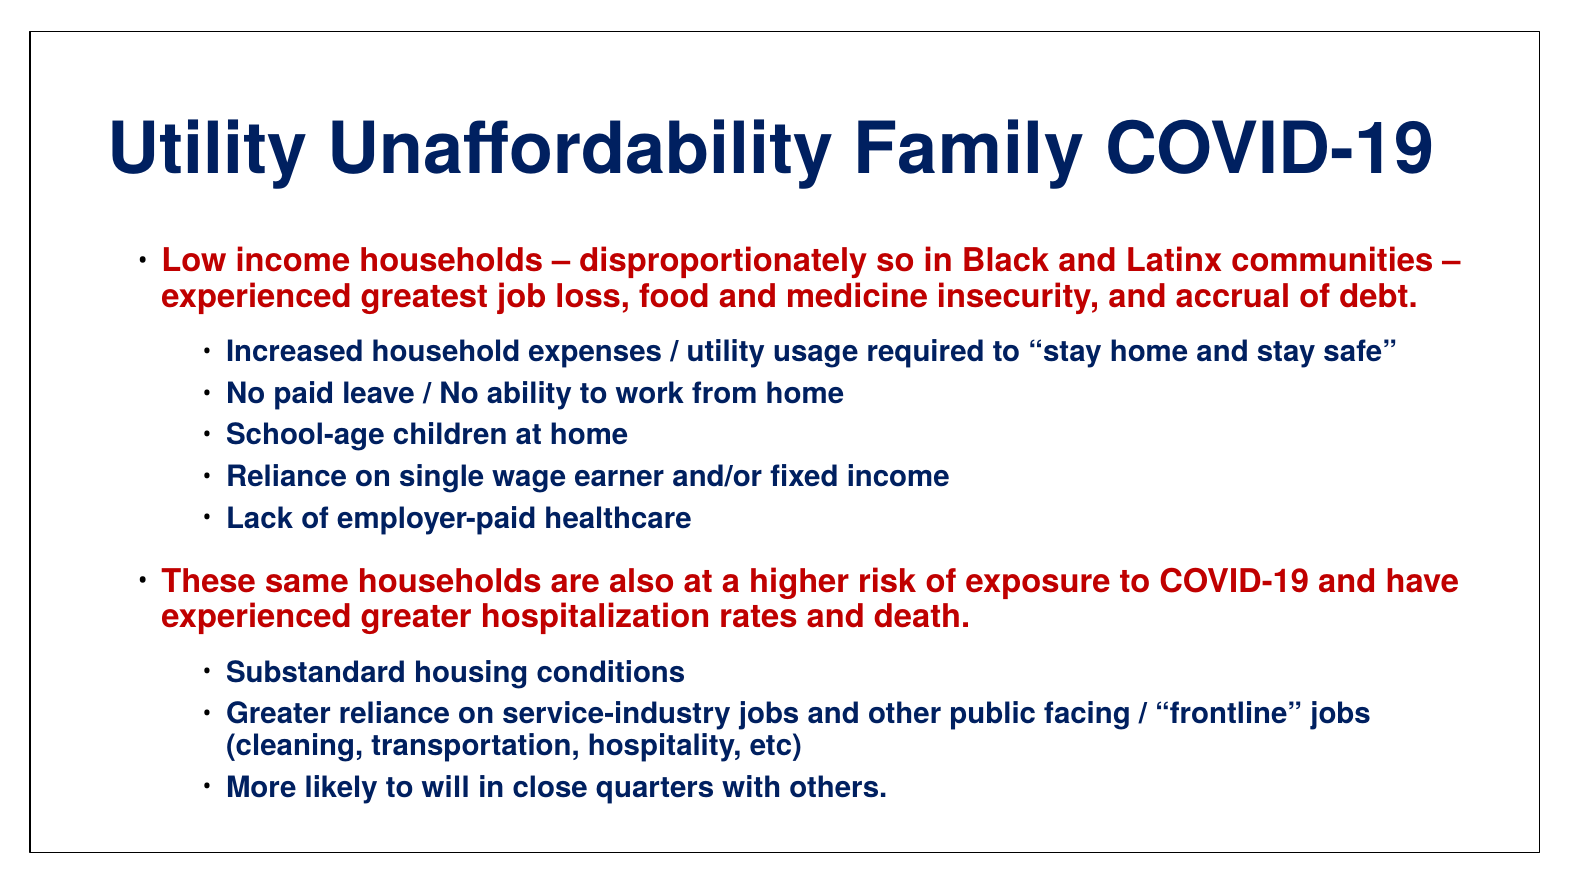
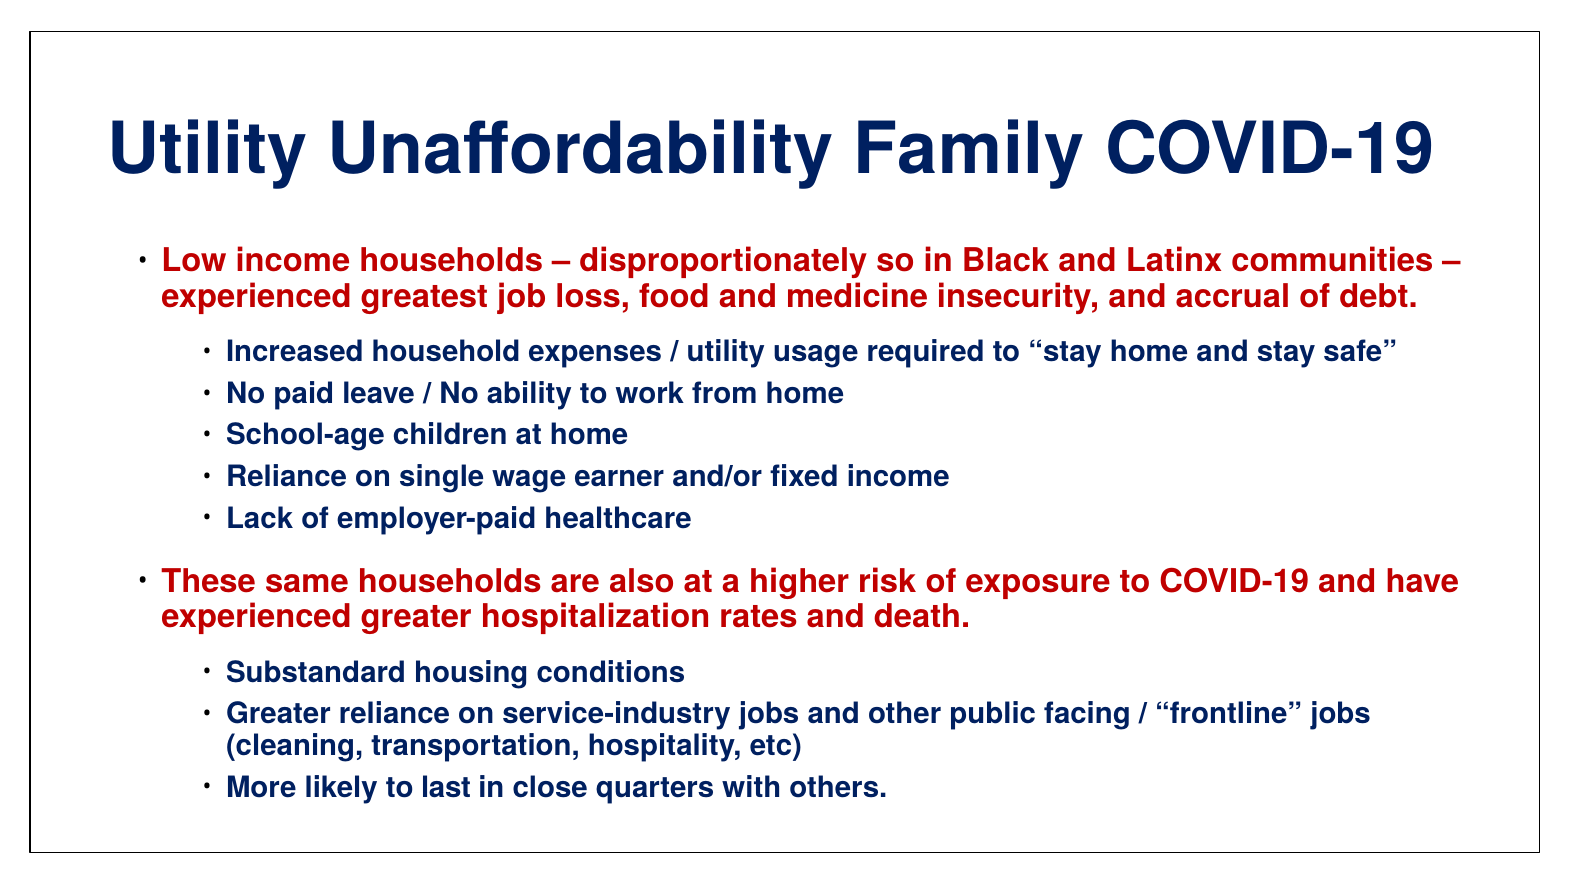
will: will -> last
